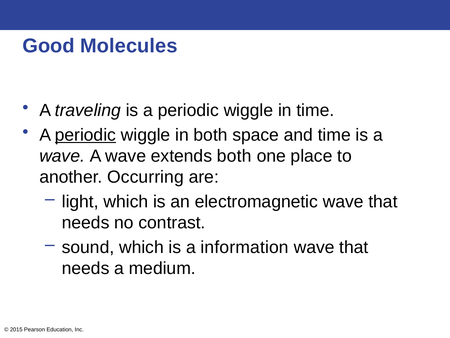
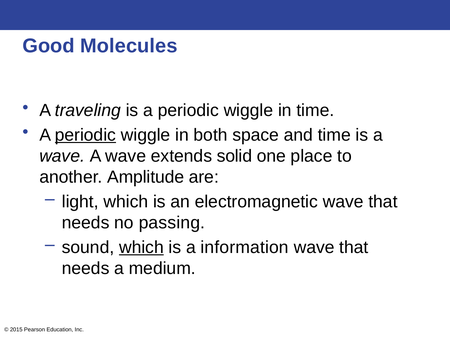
extends both: both -> solid
Occurring: Occurring -> Amplitude
contrast: contrast -> passing
which at (141, 247) underline: none -> present
